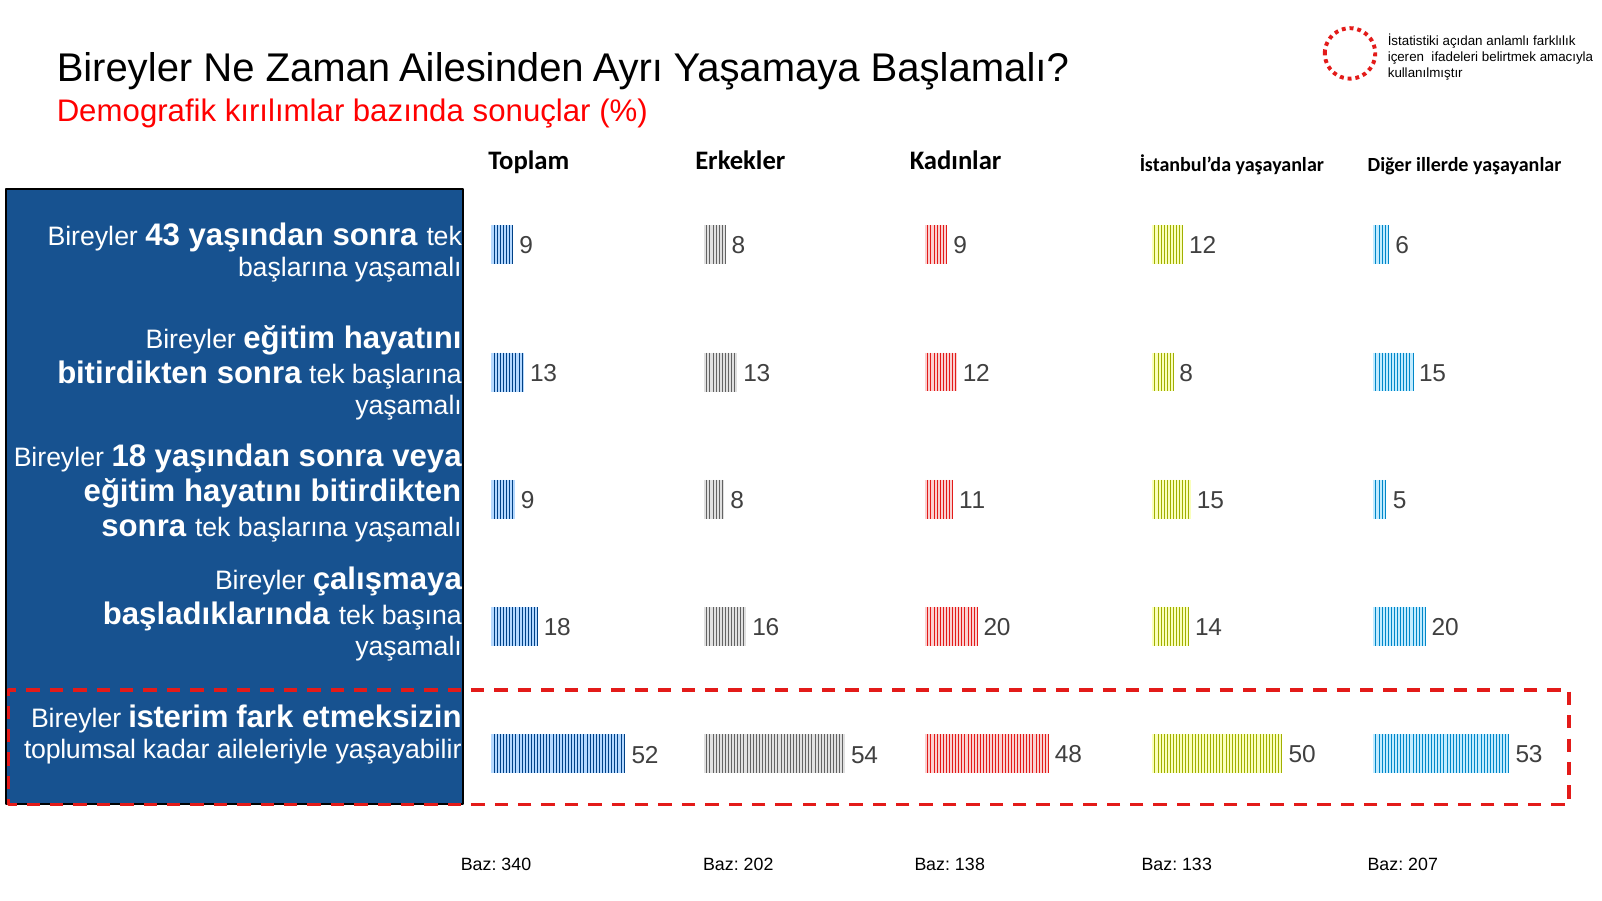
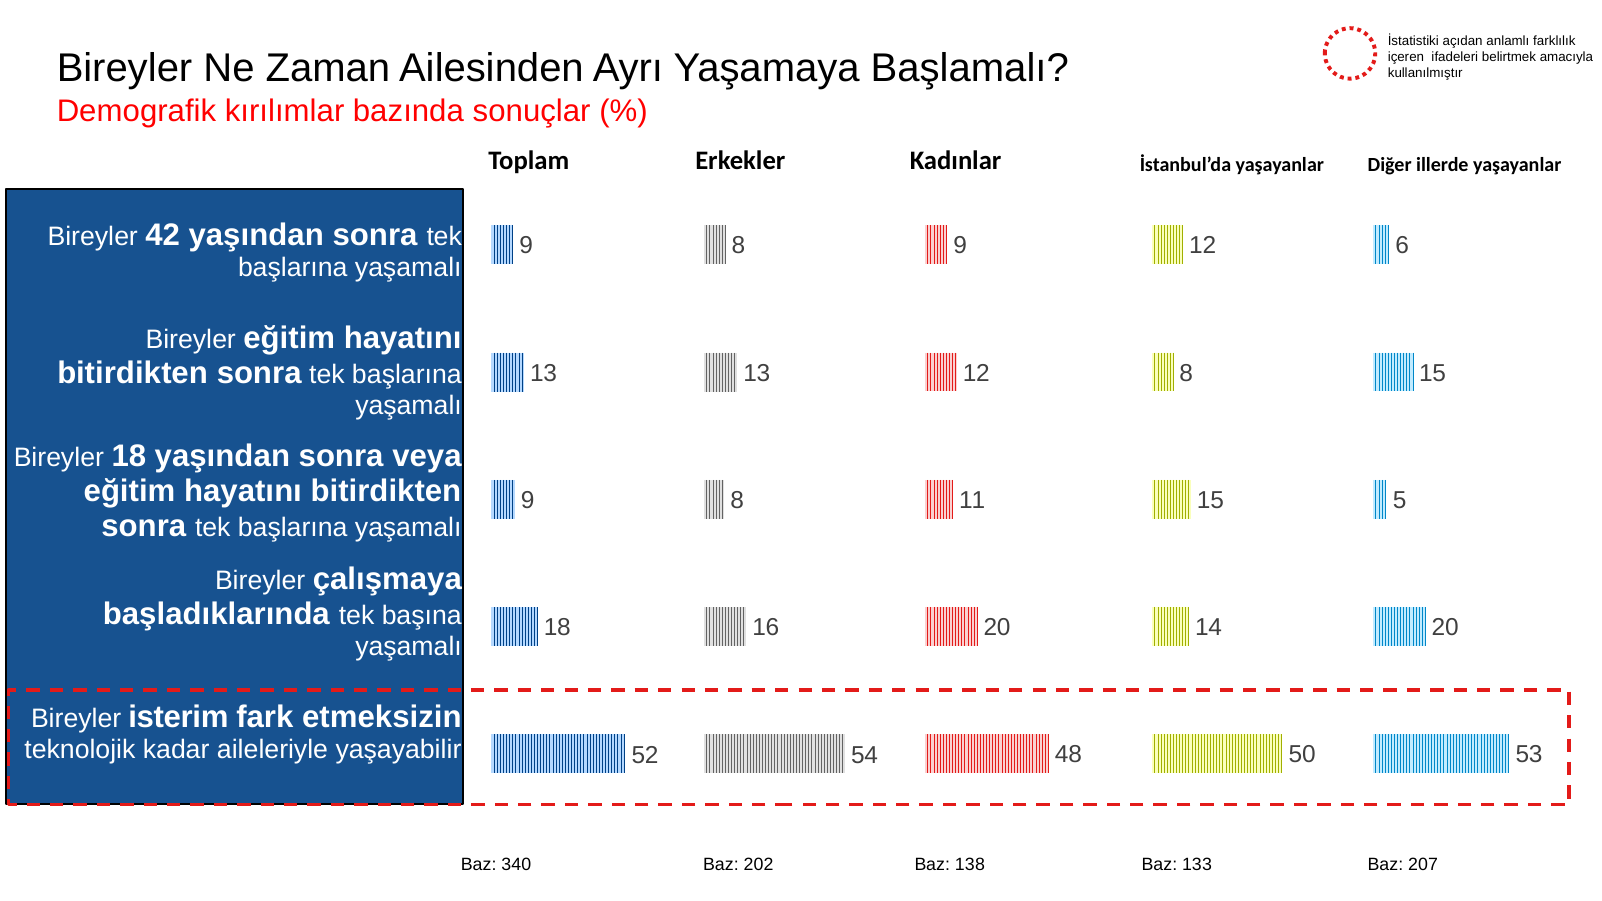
43: 43 -> 42
toplumsal: toplumsal -> teknolojik
